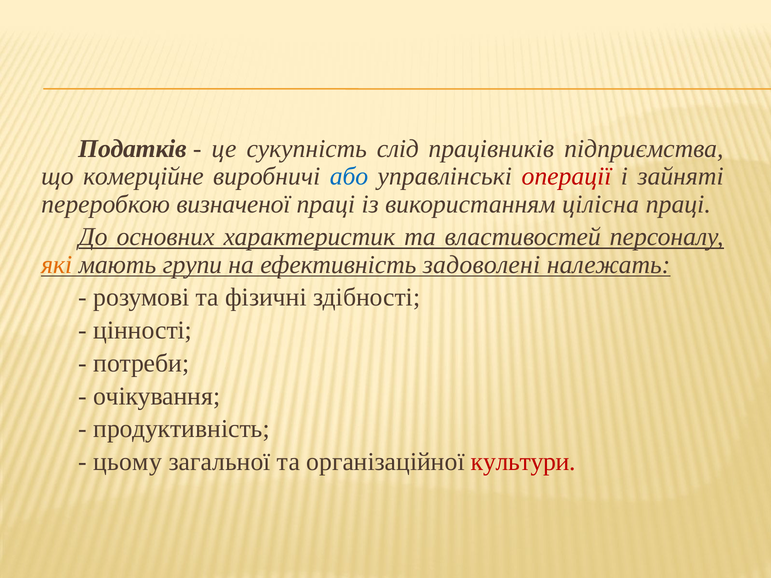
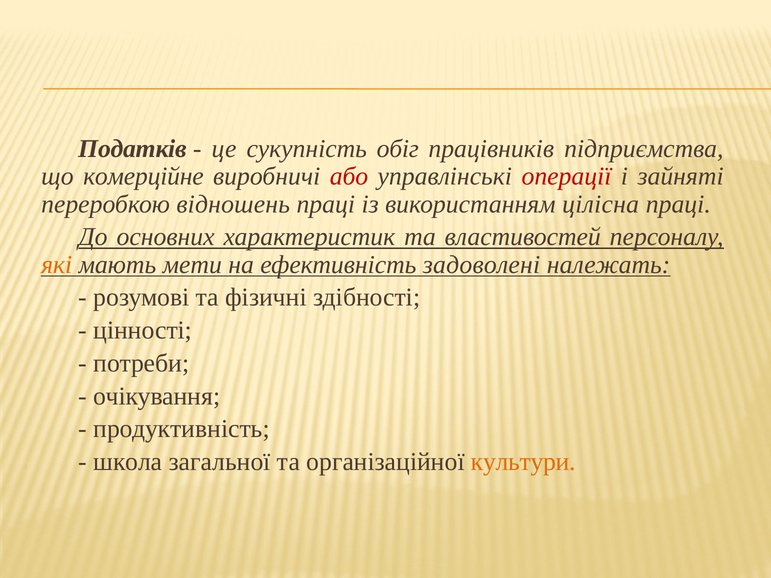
слід: слід -> обіг
або colour: blue -> red
визначеної: визначеної -> відношень
групи: групи -> мети
цьому: цьому -> школа
культури colour: red -> orange
